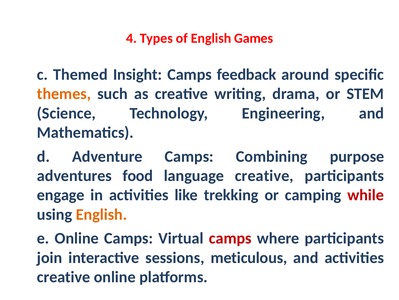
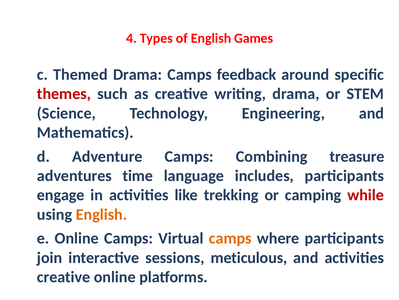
Themed Insight: Insight -> Drama
themes colour: orange -> red
purpose: purpose -> treasure
food: food -> time
language creative: creative -> includes
camps at (230, 238) colour: red -> orange
